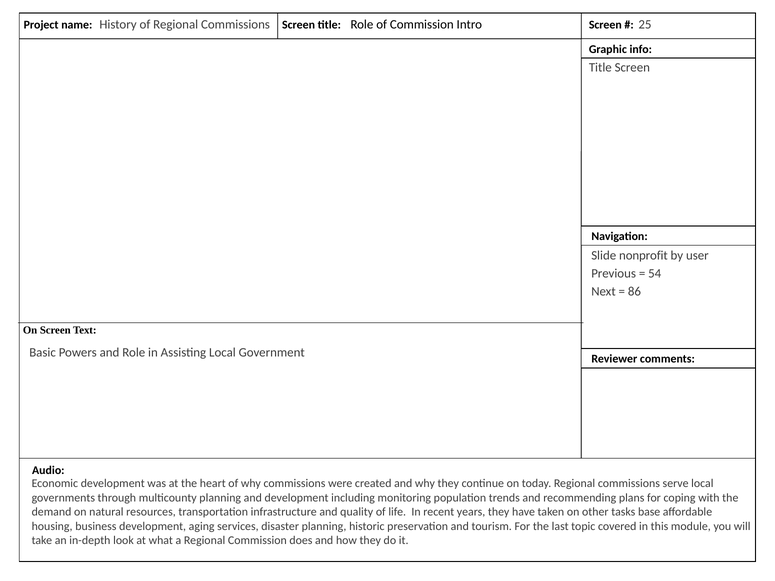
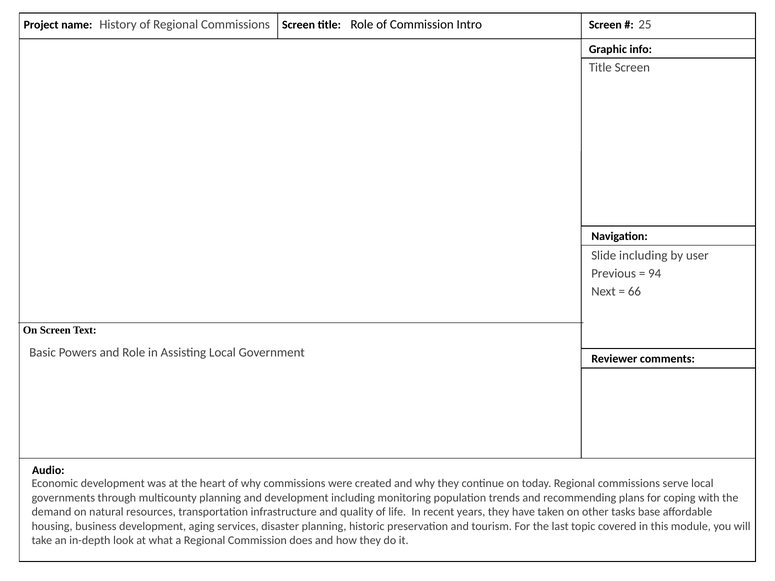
Slide nonprofit: nonprofit -> including
54: 54 -> 94
86: 86 -> 66
